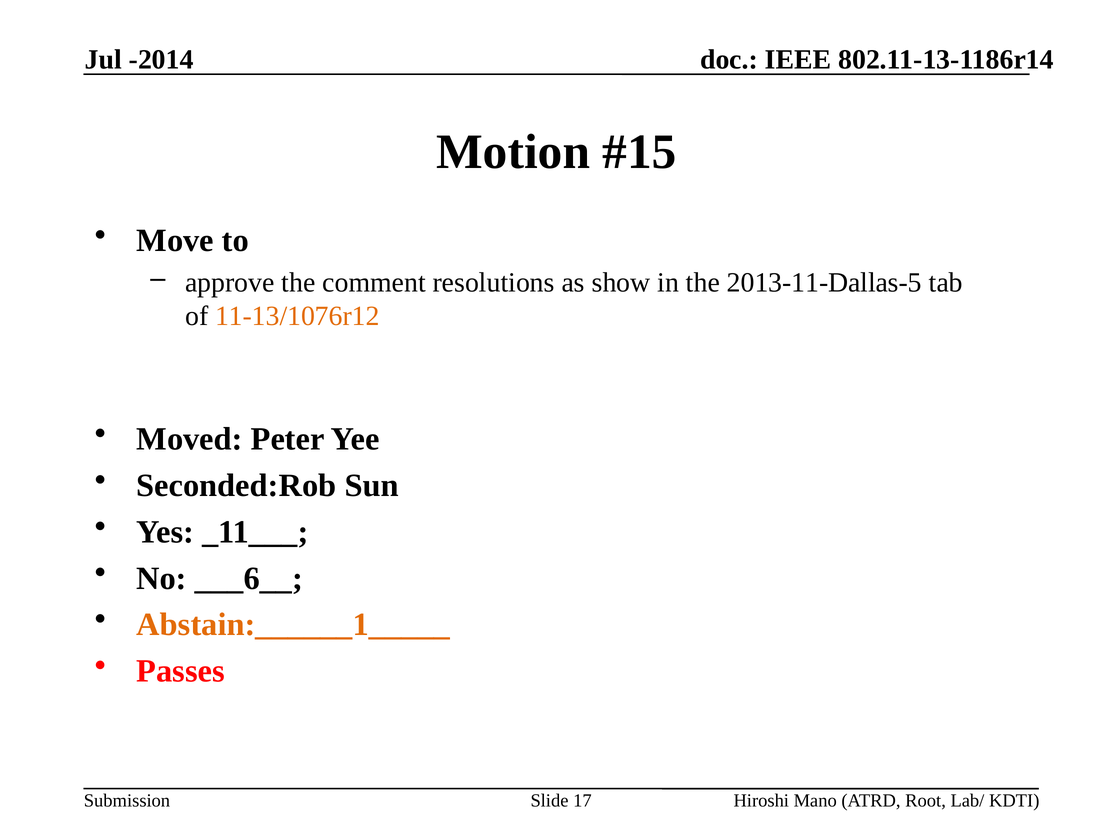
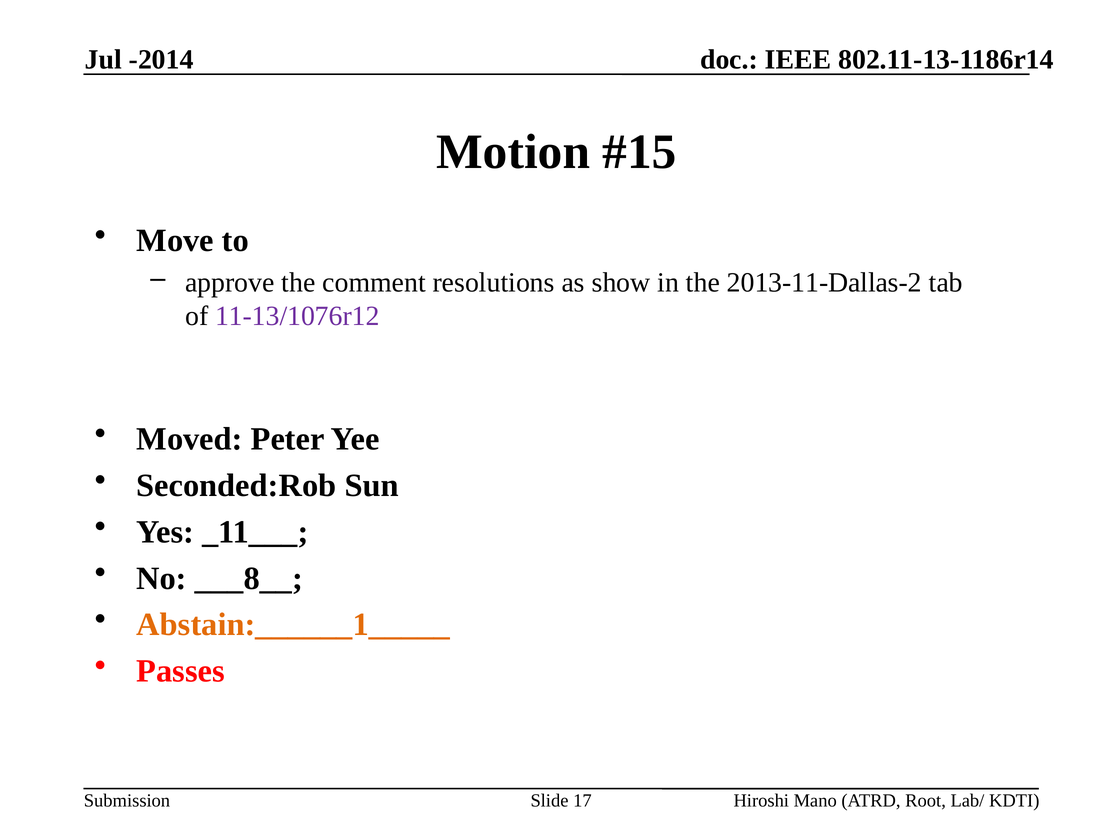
2013-11-Dallas-5: 2013-11-Dallas-5 -> 2013-11-Dallas-2
11-13/1076r12 colour: orange -> purple
___6__: ___6__ -> ___8__
